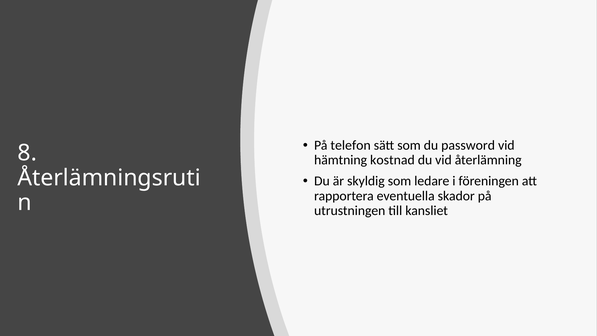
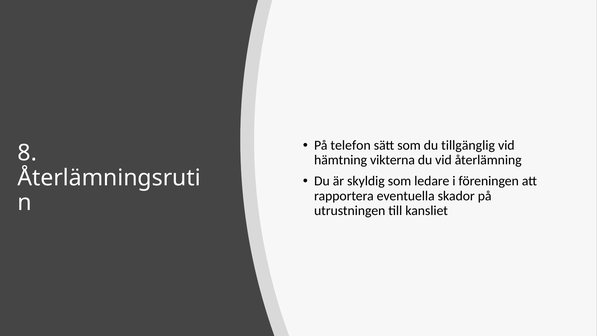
password: password -> tillgänglig
kostnad: kostnad -> vikterna
